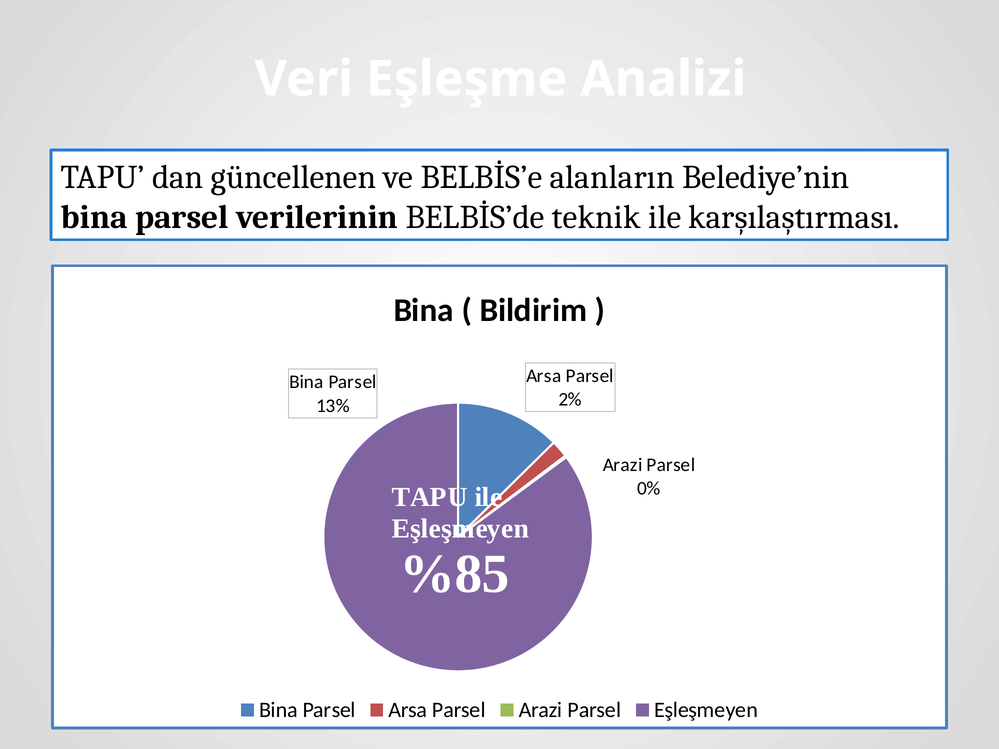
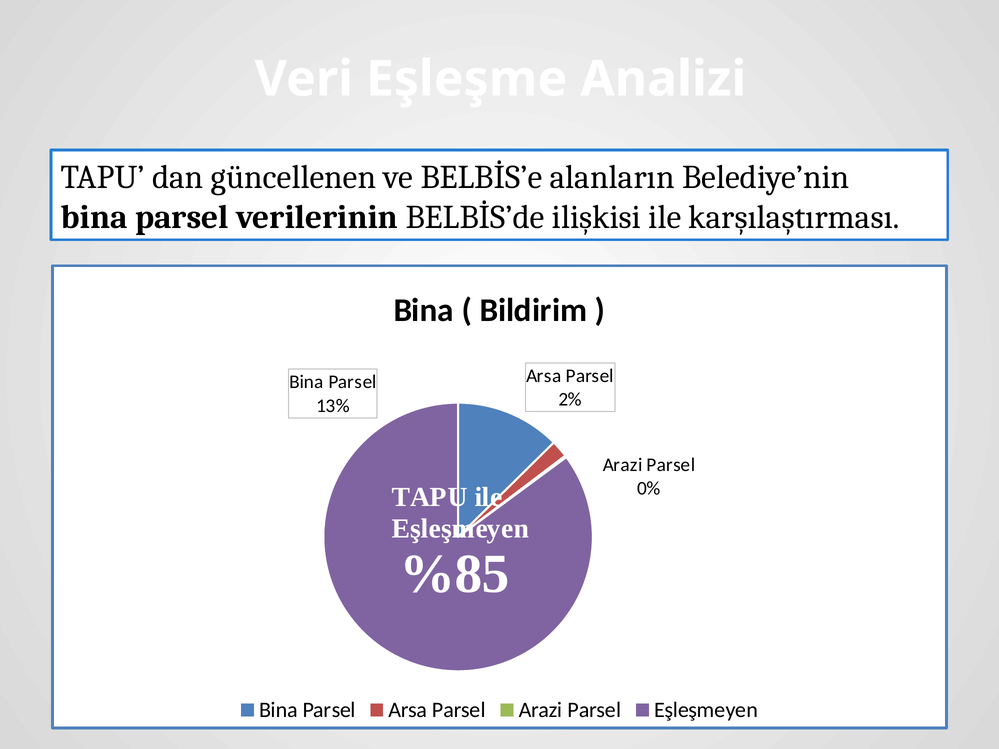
teknik: teknik -> ilişkisi
